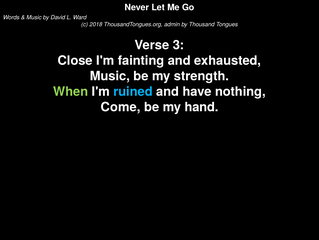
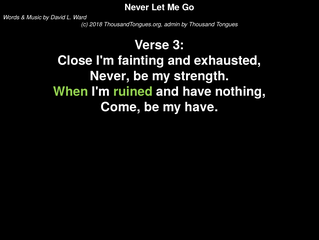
Music at (110, 76): Music -> Never
ruined colour: light blue -> light green
my hand: hand -> have
